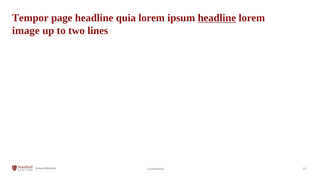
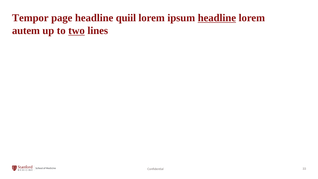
quia: quia -> quiil
image: image -> autem
two underline: none -> present
